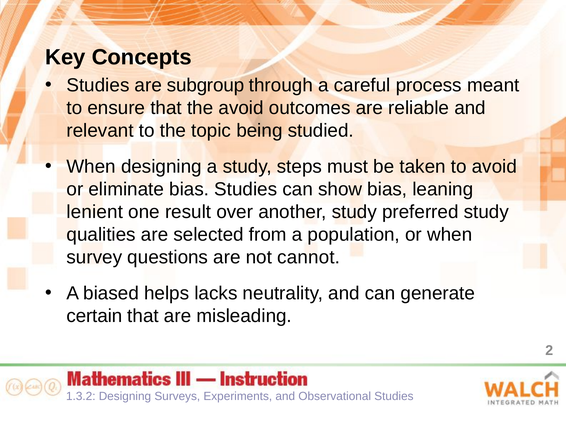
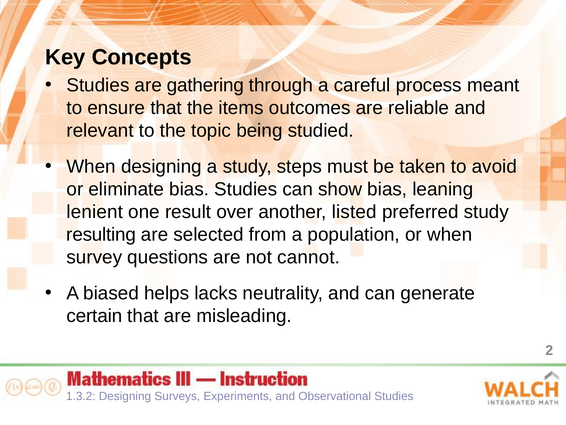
subgroup: subgroup -> gathering
the avoid: avoid -> items
another study: study -> listed
qualities: qualities -> resulting
